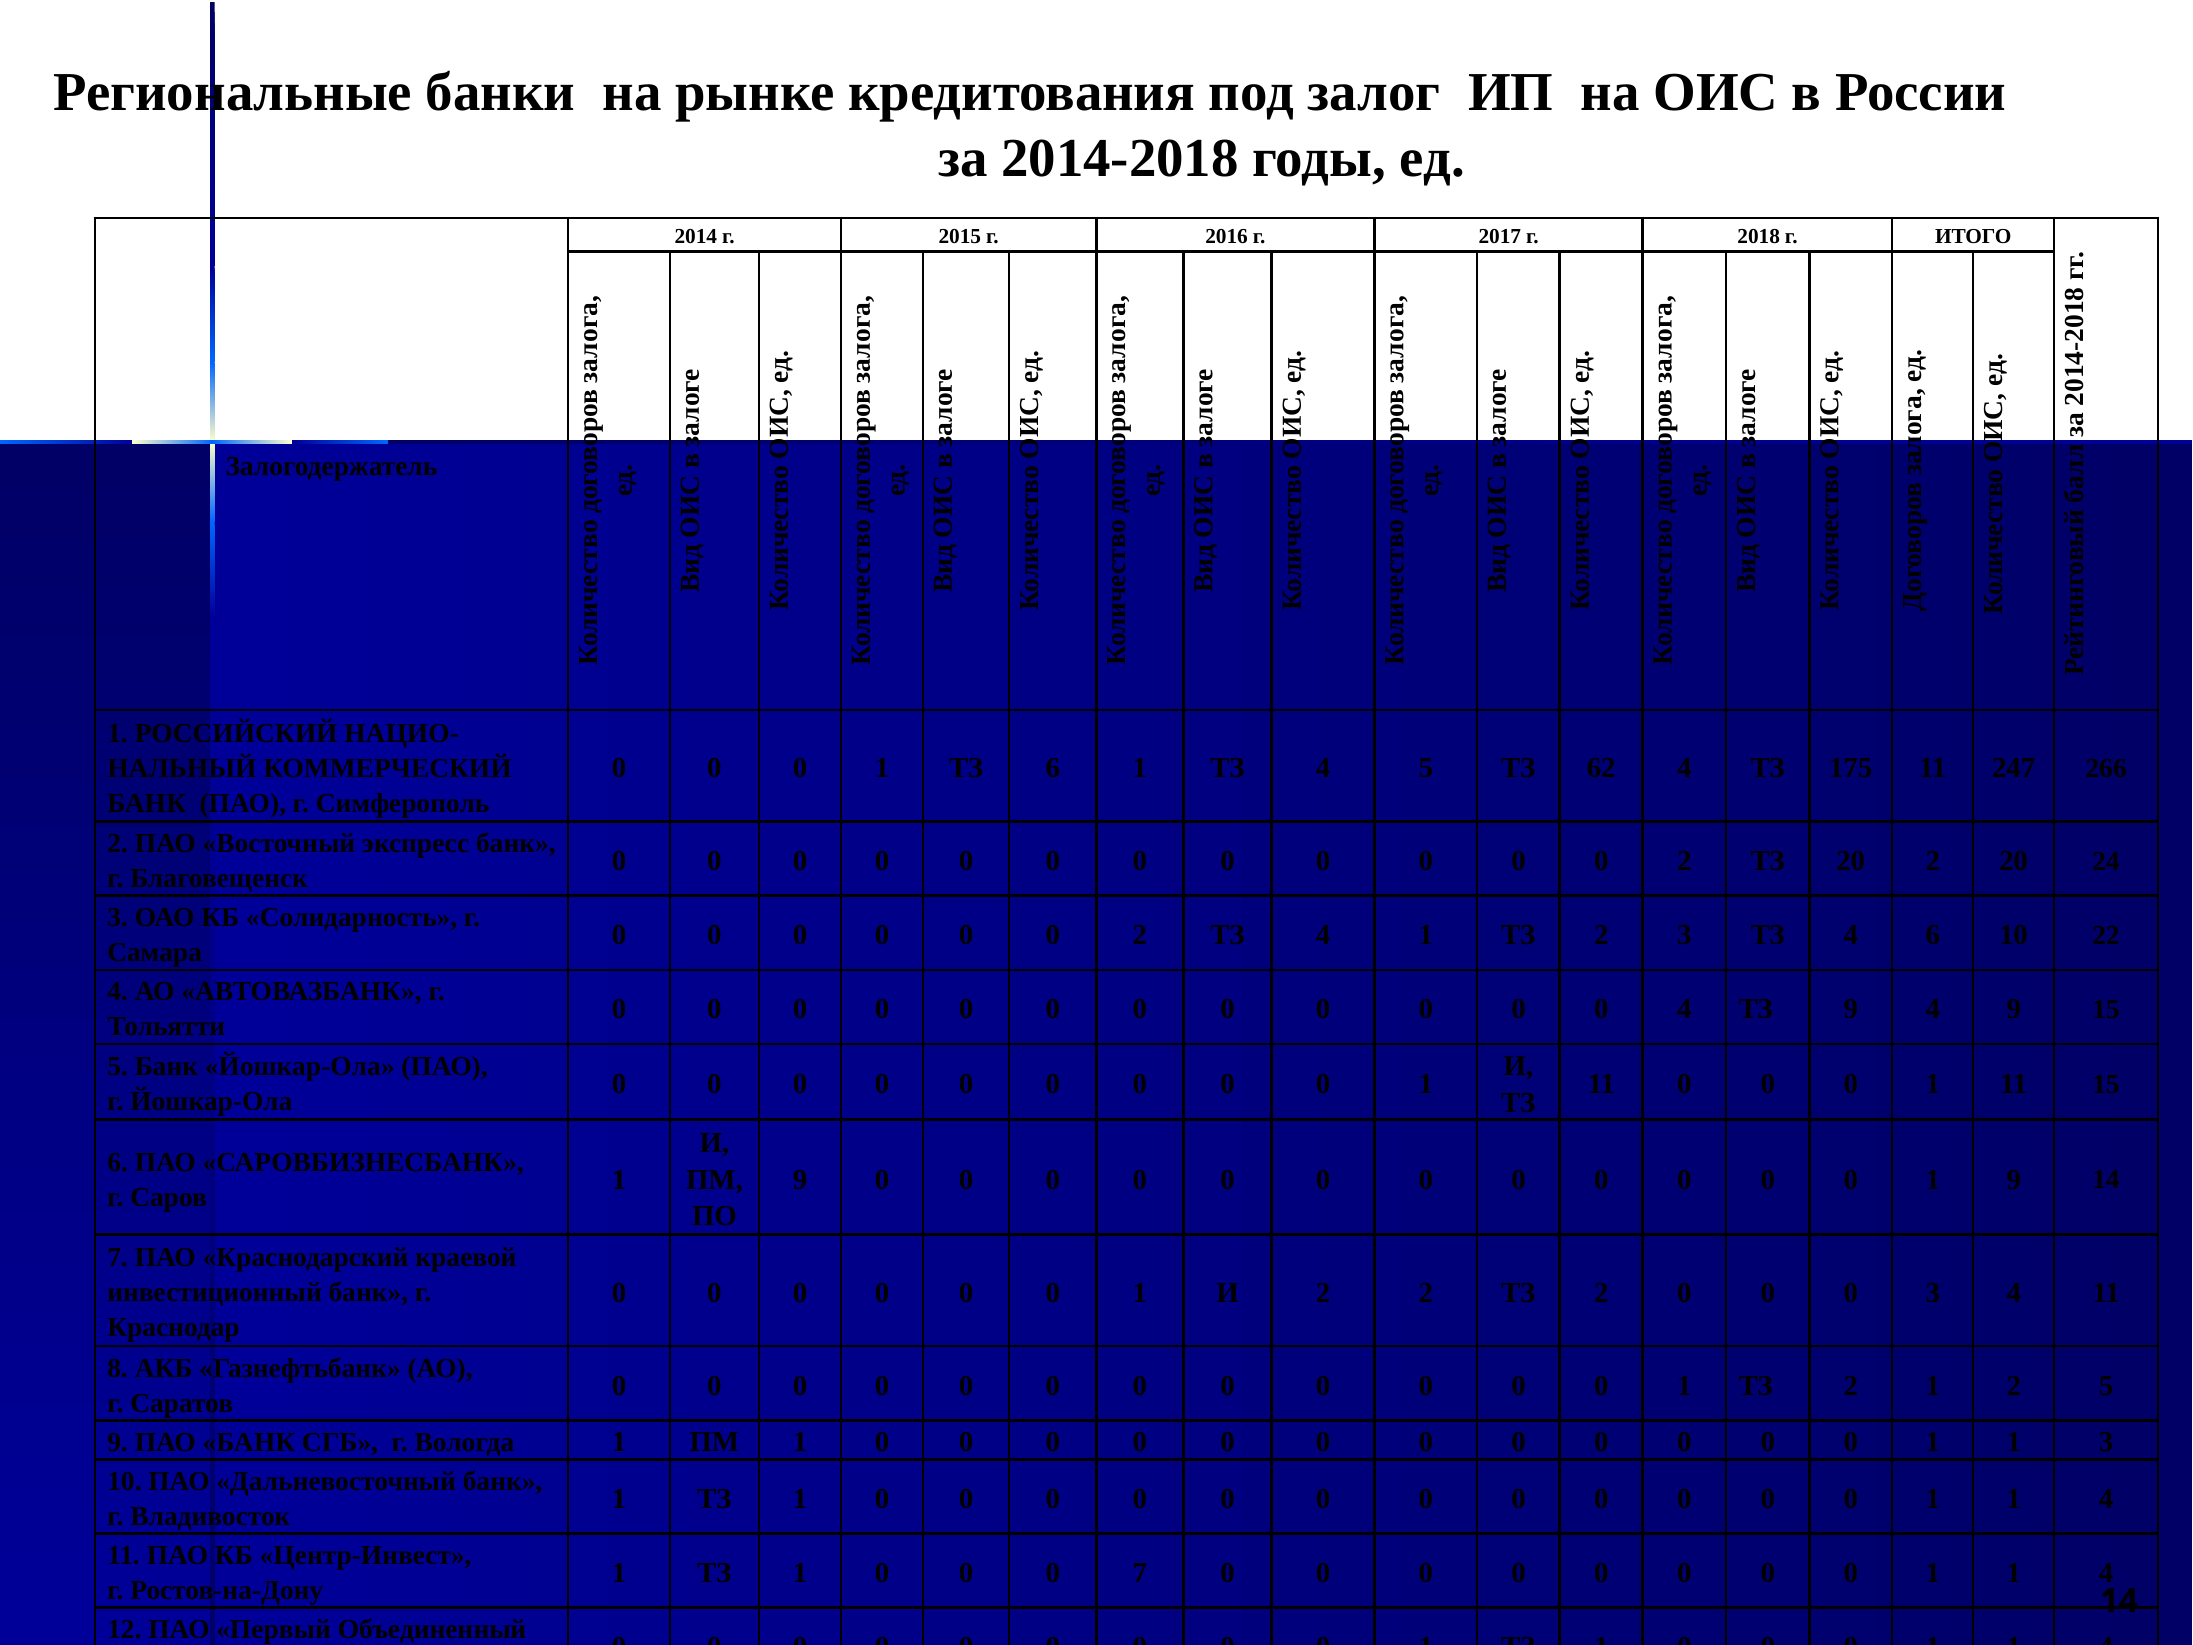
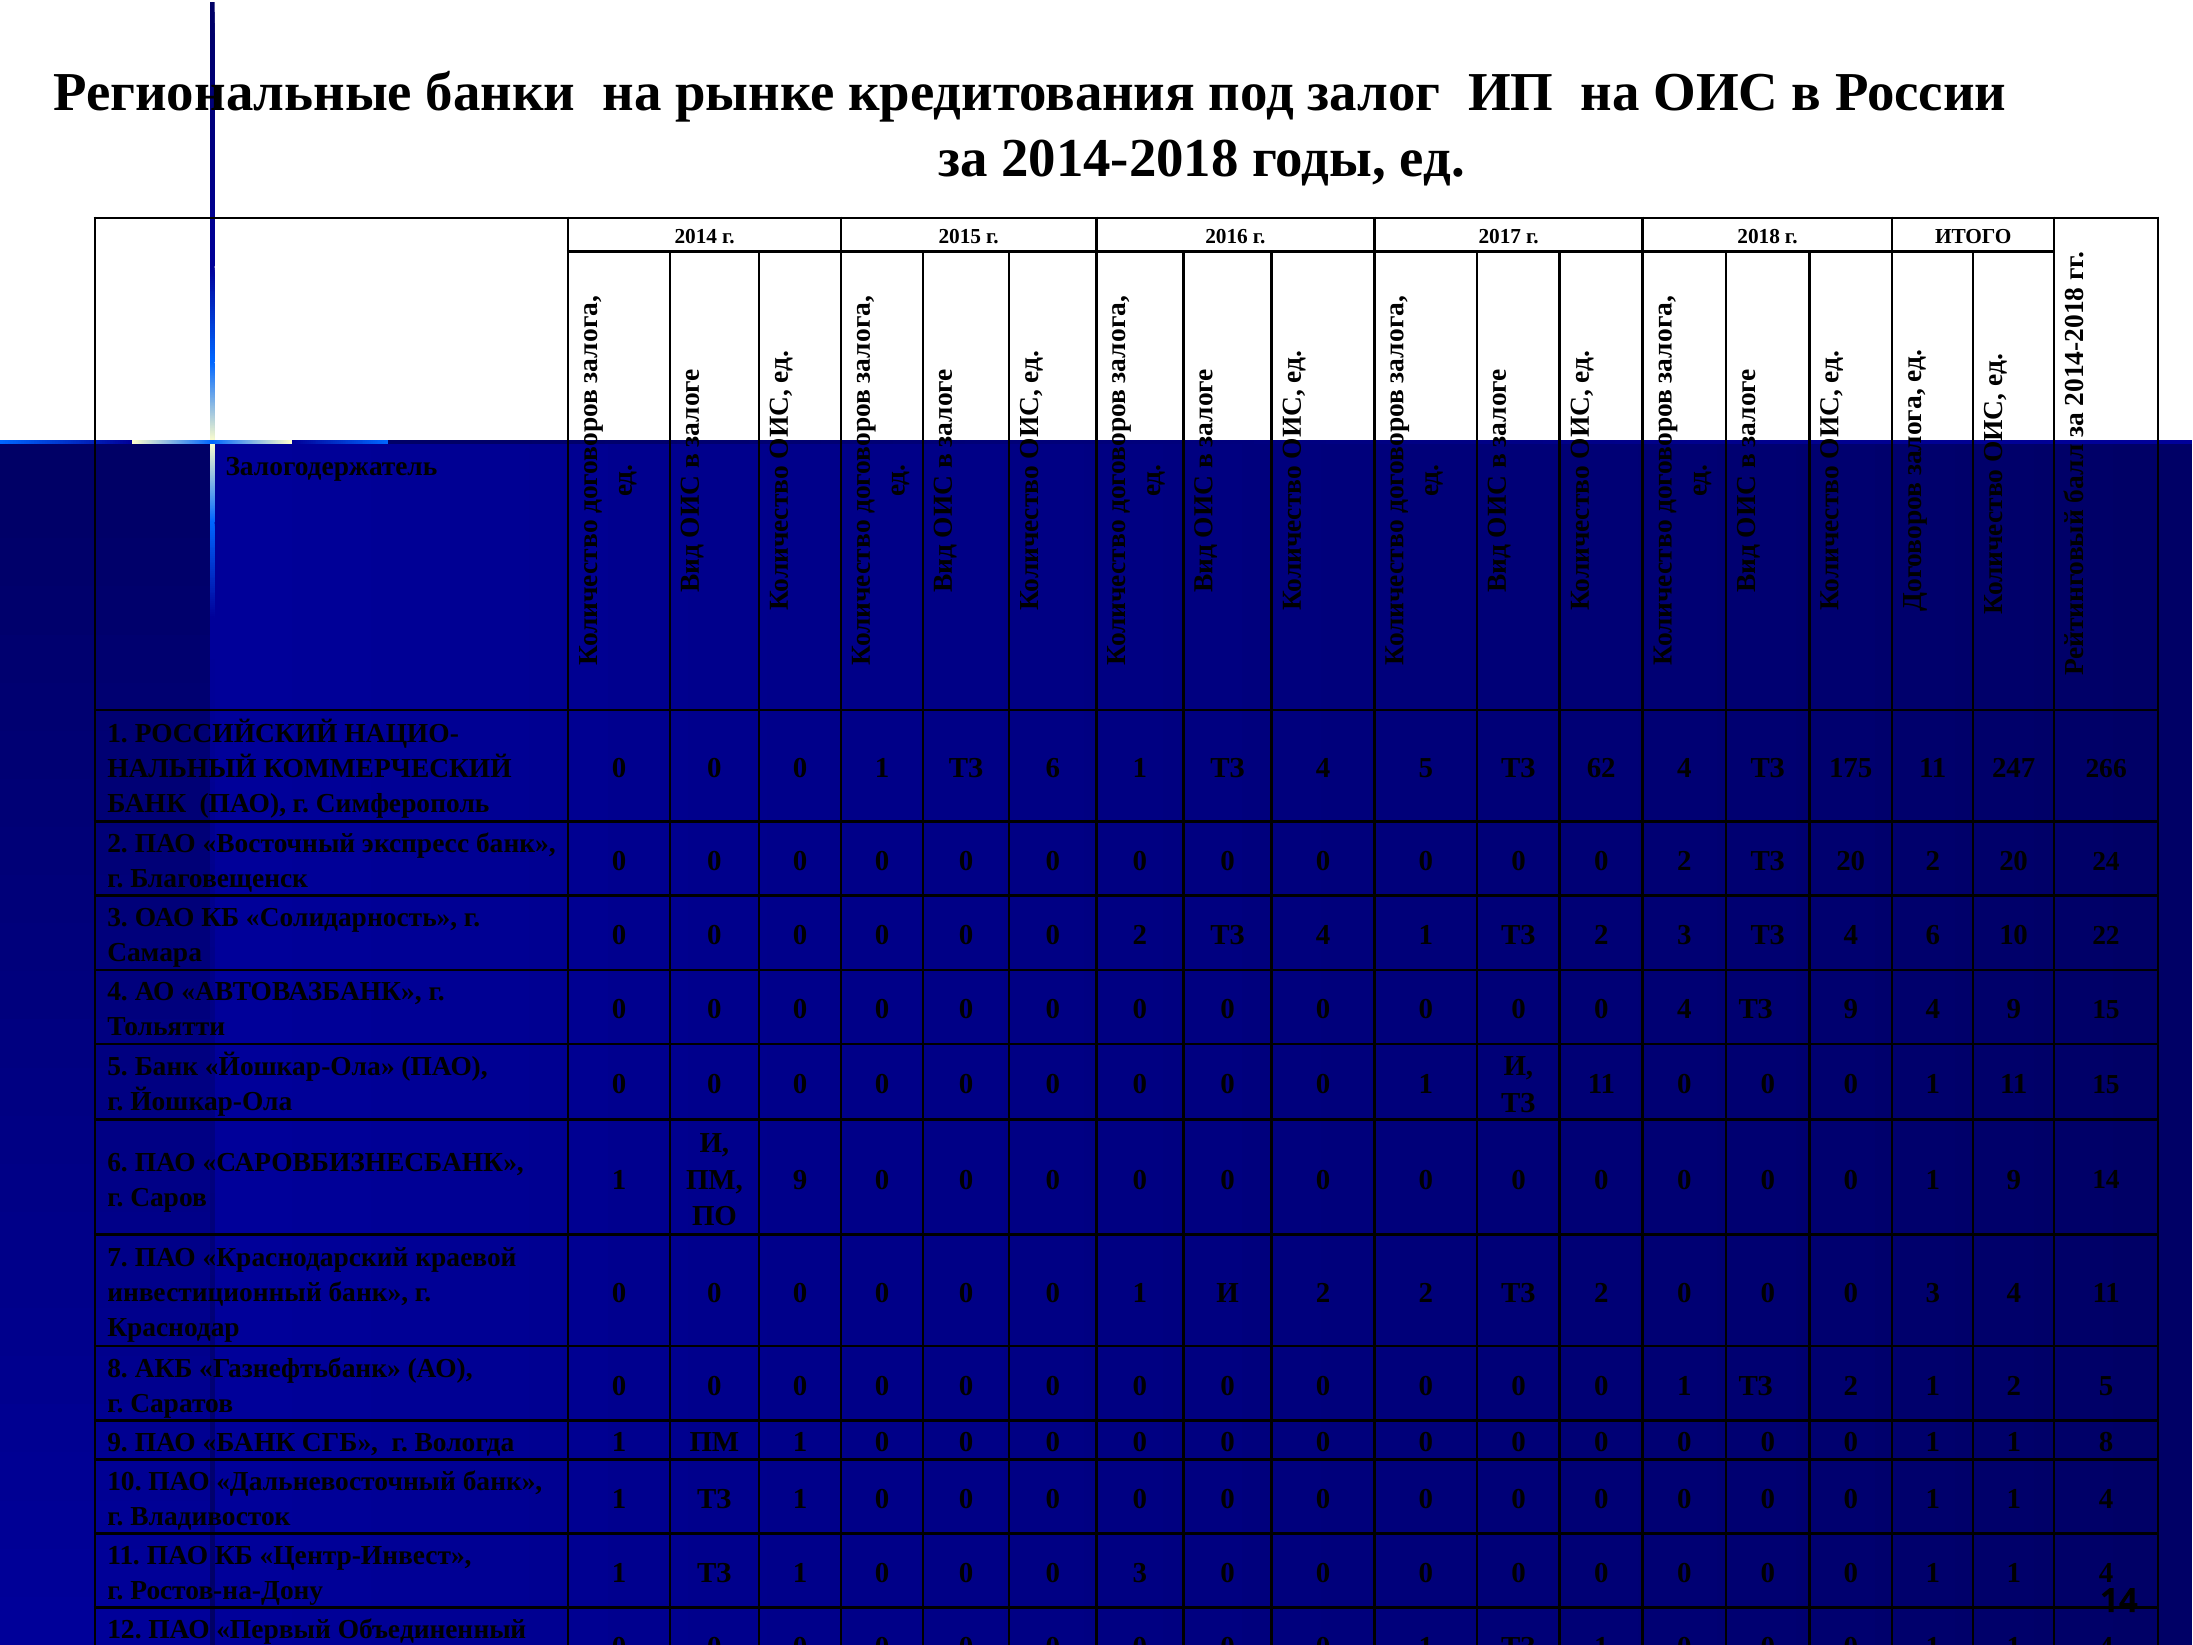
1 1 3: 3 -> 8
7 at (1140, 1573): 7 -> 3
